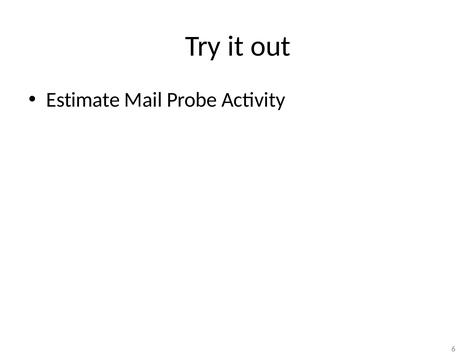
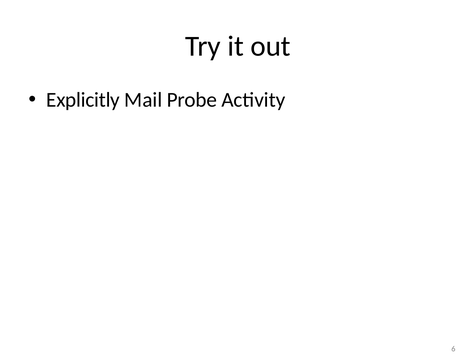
Estimate: Estimate -> Explicitly
